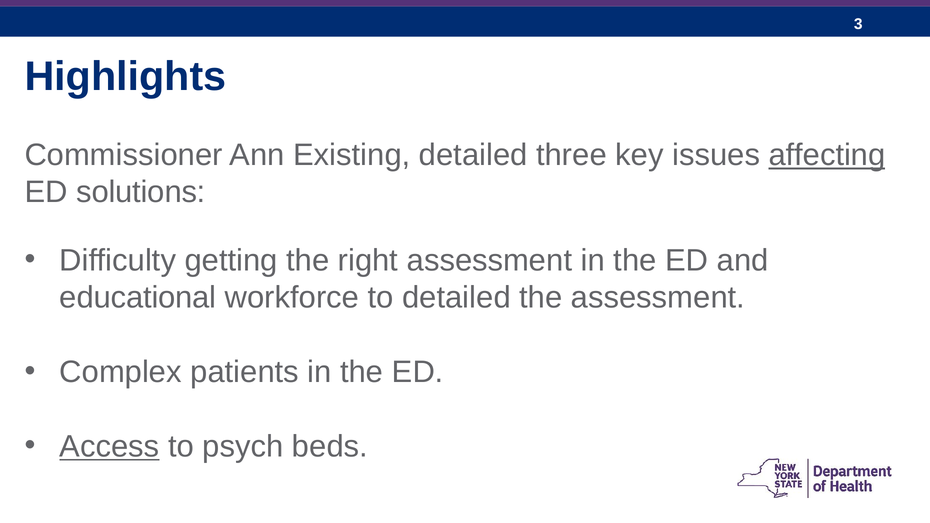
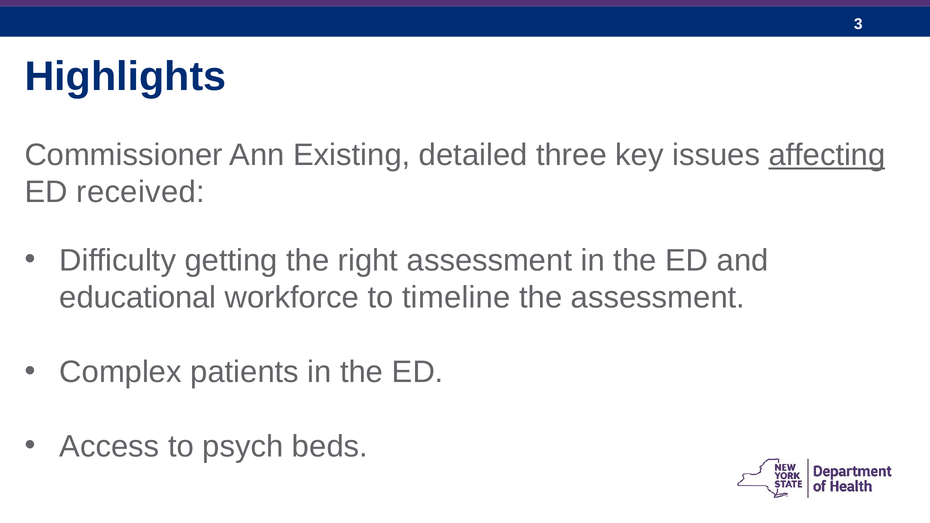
solutions: solutions -> received
to detailed: detailed -> timeline
Access underline: present -> none
